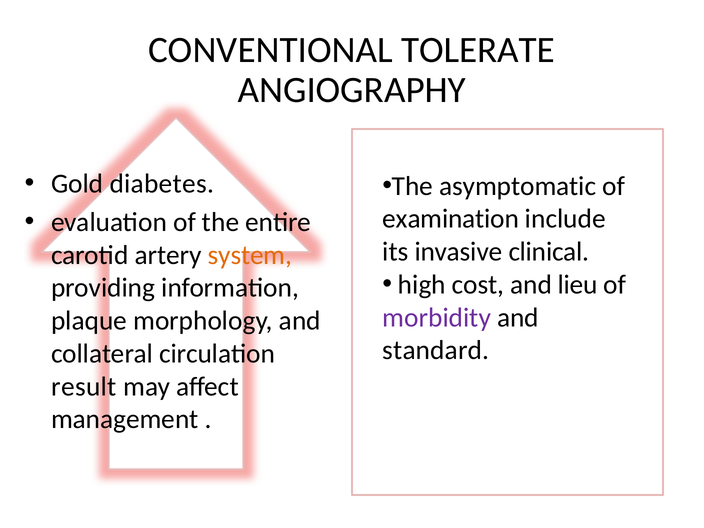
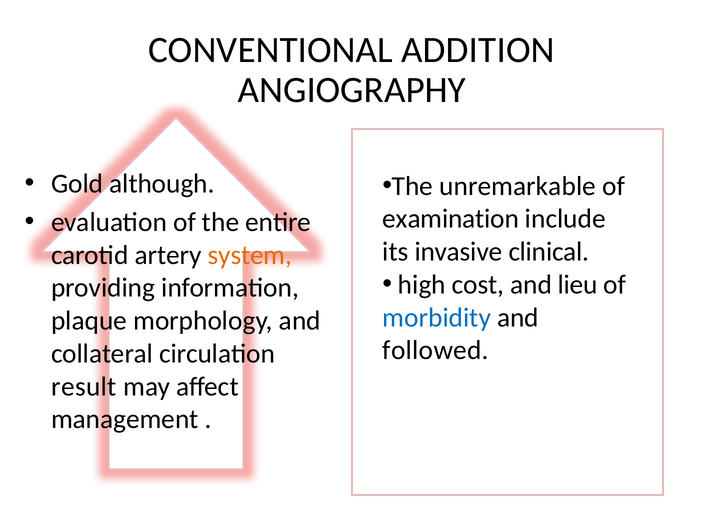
TOLERATE: TOLERATE -> ADDITION
diabetes: diabetes -> although
asymptomatic: asymptomatic -> unremarkable
morbidity colour: purple -> blue
standard: standard -> followed
